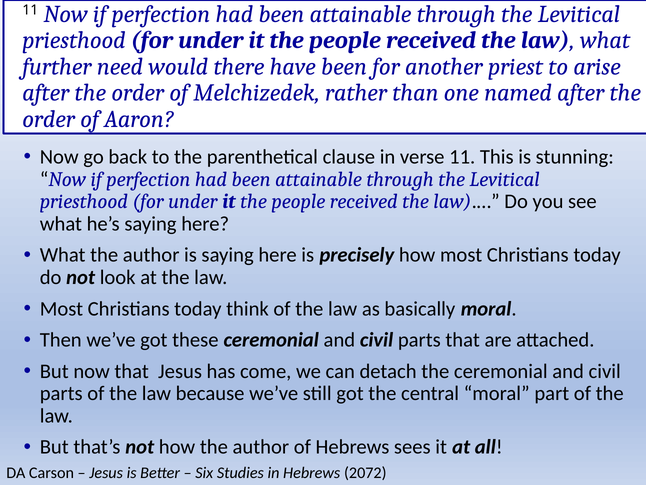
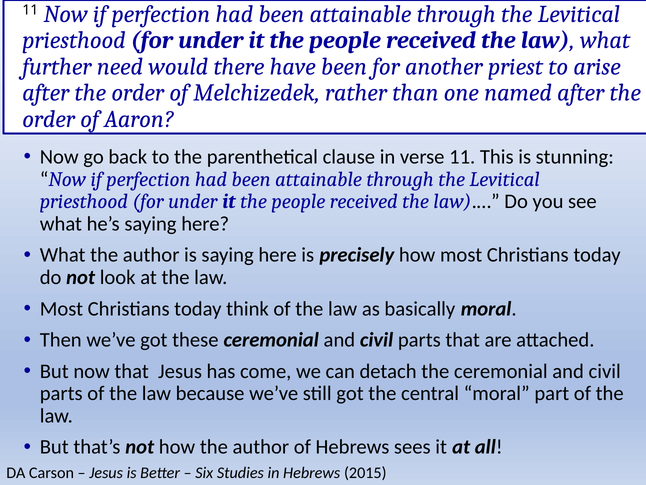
2072: 2072 -> 2015
